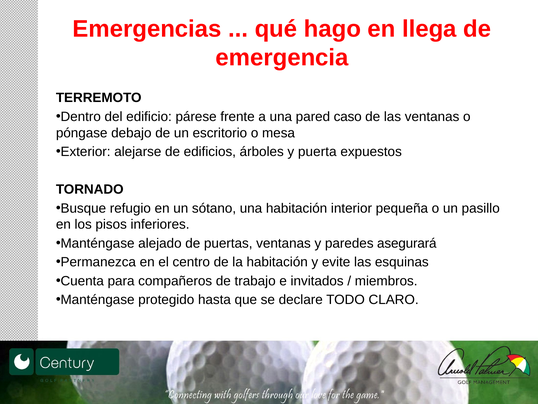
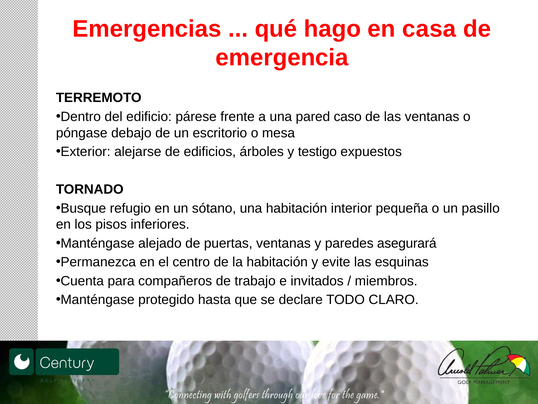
llega: llega -> casa
puerta: puerta -> testigo
